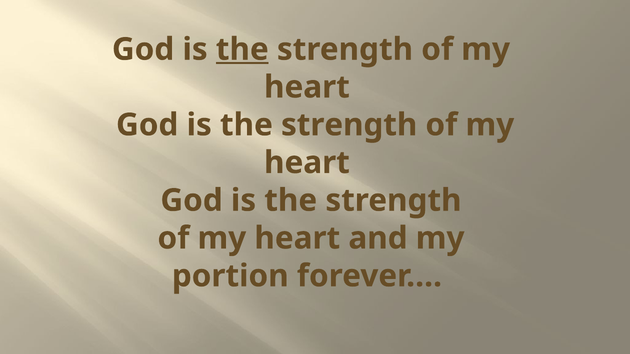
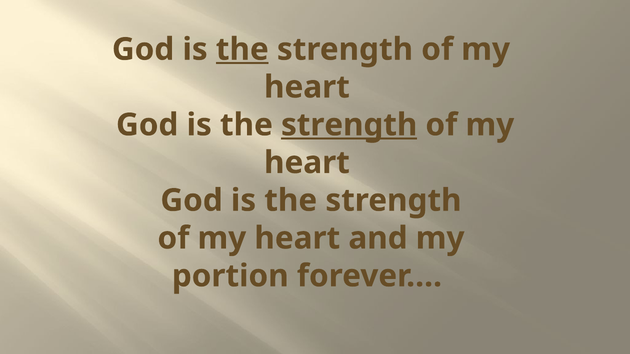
strength at (349, 125) underline: none -> present
